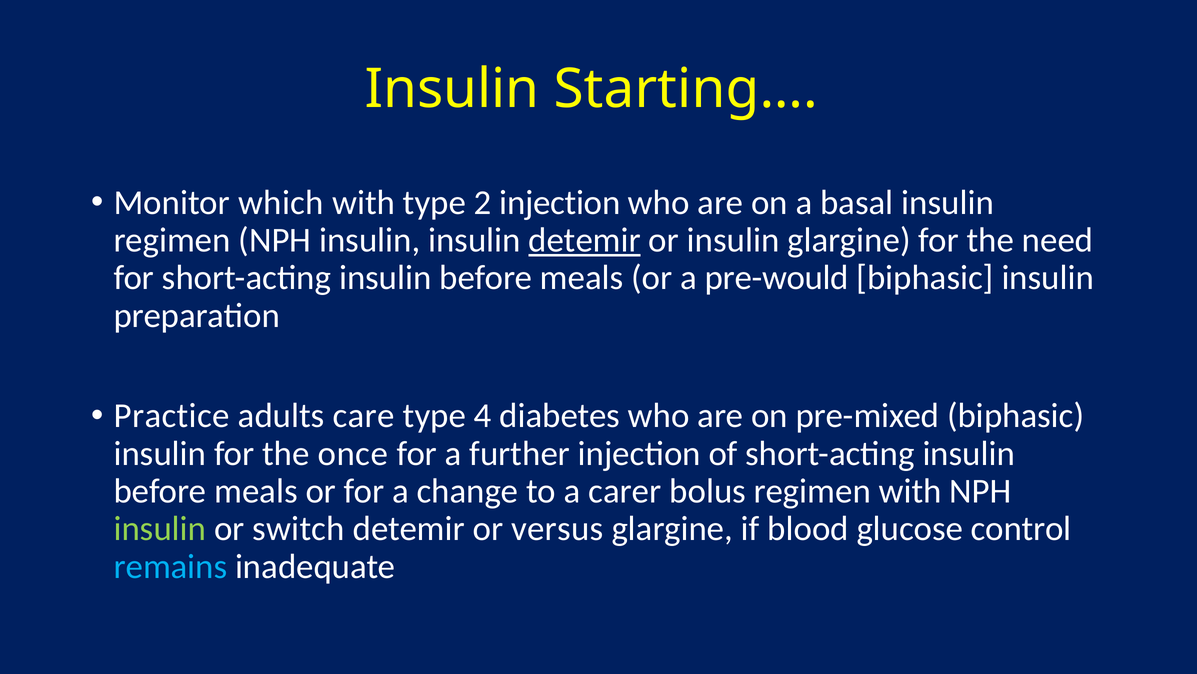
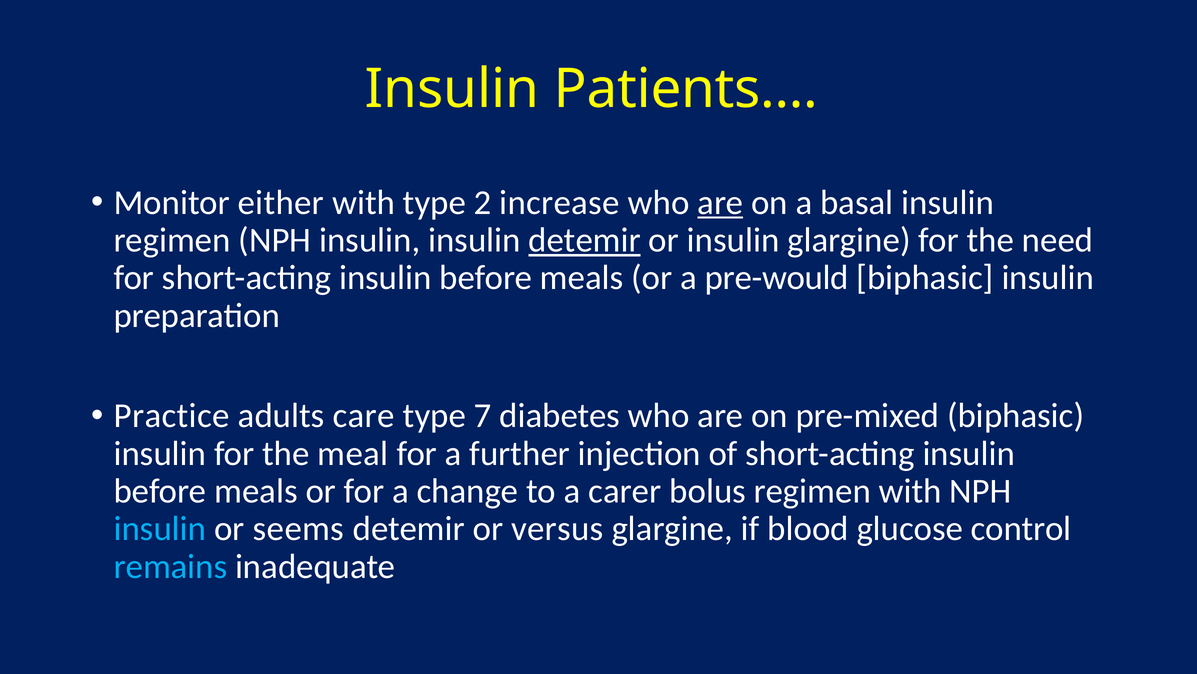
Starting…: Starting… -> Patients…
which: which -> either
2 injection: injection -> increase
are at (720, 202) underline: none -> present
4: 4 -> 7
once: once -> meal
insulin at (160, 528) colour: light green -> light blue
switch: switch -> seems
